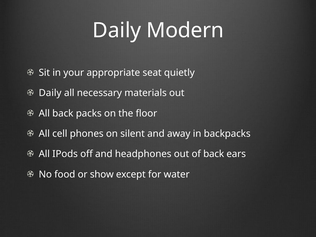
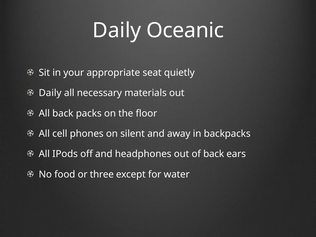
Modern: Modern -> Oceanic
show: show -> three
